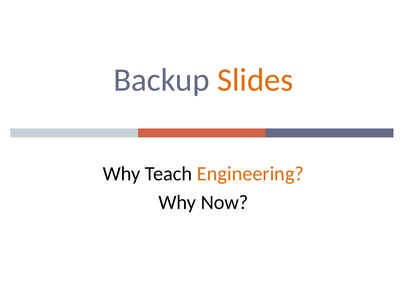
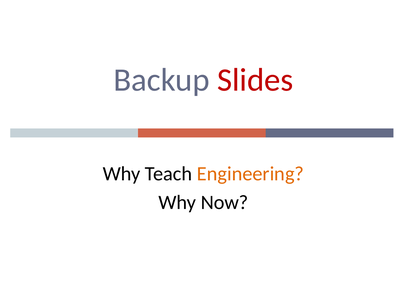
Slides colour: orange -> red
